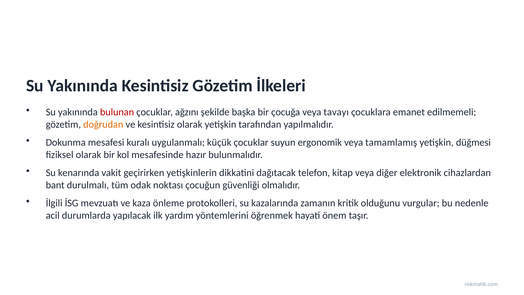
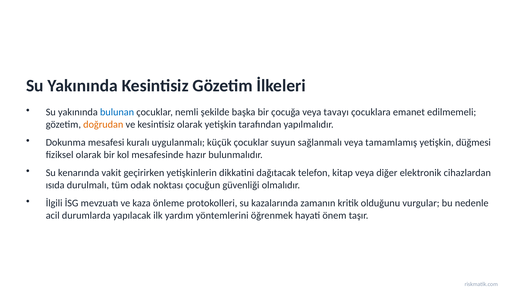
bulunan colour: red -> blue
ağzını: ağzını -> nemli
ergonomik: ergonomik -> sağlanmalı
bant: bant -> ısıda
